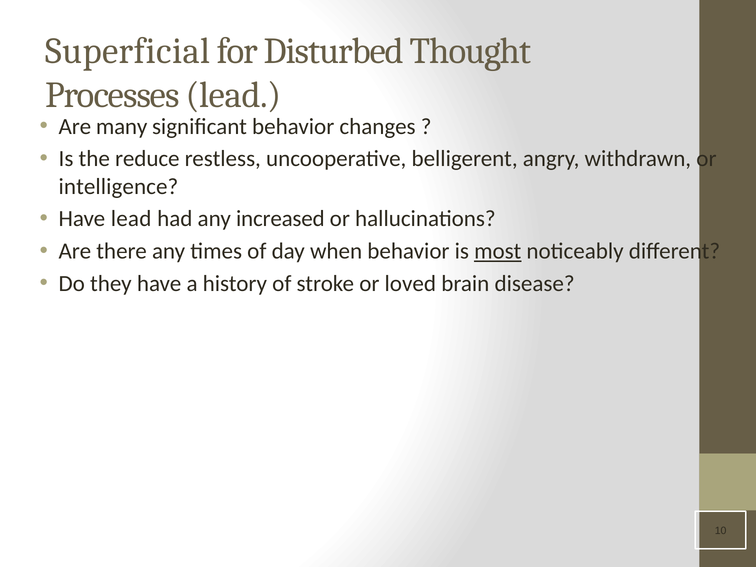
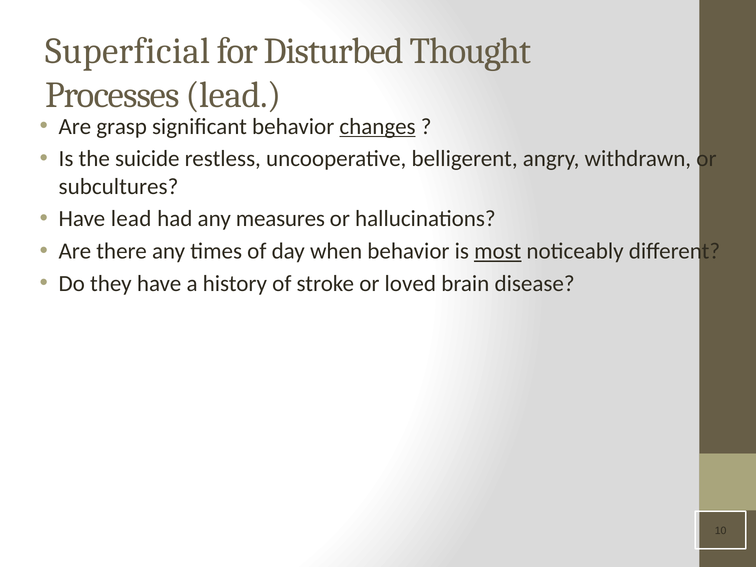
many: many -> grasp
changes underline: none -> present
reduce: reduce -> suicide
intelligence: intelligence -> subcultures
increased: increased -> measures
